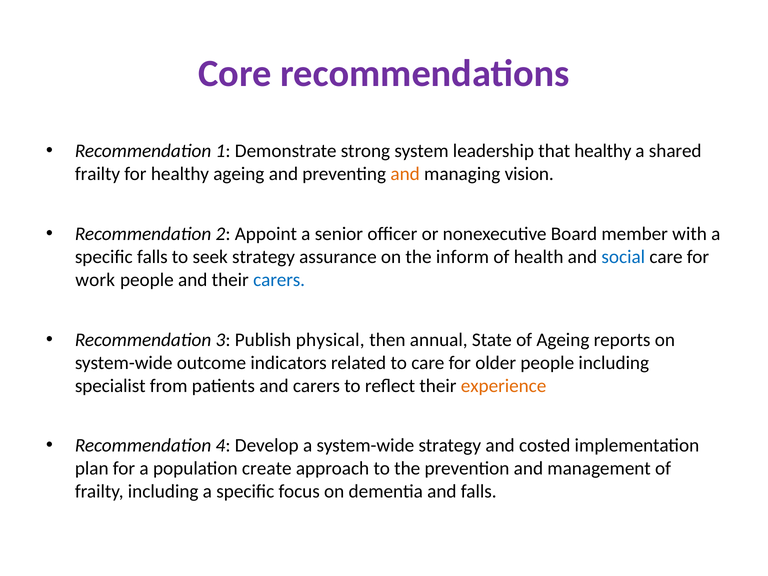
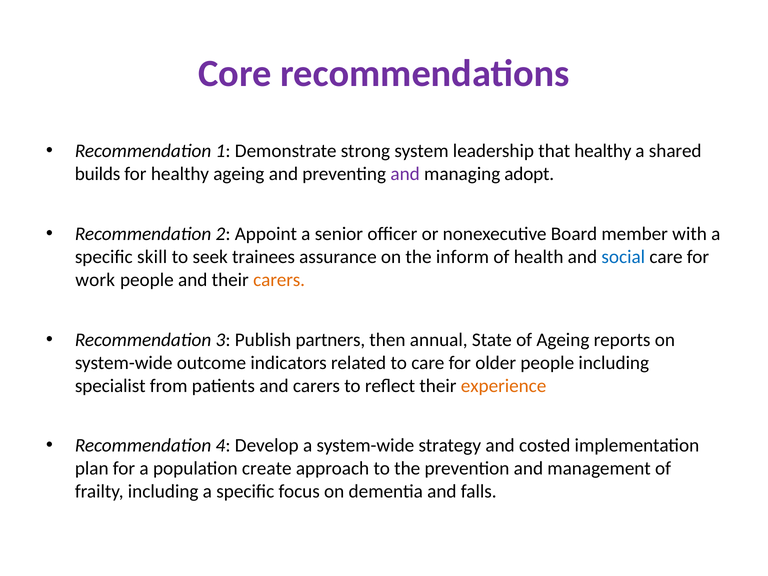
frailty at (97, 174): frailty -> builds
and at (405, 174) colour: orange -> purple
vision: vision -> adopt
specific falls: falls -> skill
seek strategy: strategy -> trainees
carers at (279, 280) colour: blue -> orange
physical: physical -> partners
